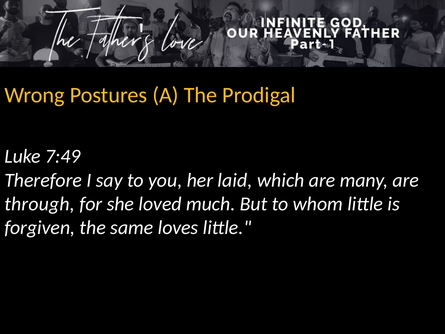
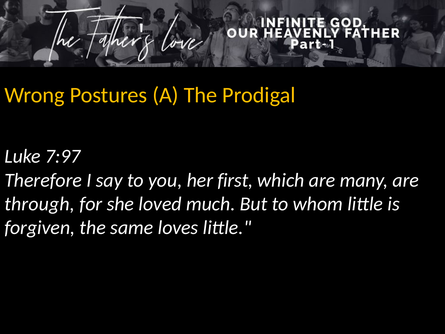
7:49: 7:49 -> 7:97
laid: laid -> first
